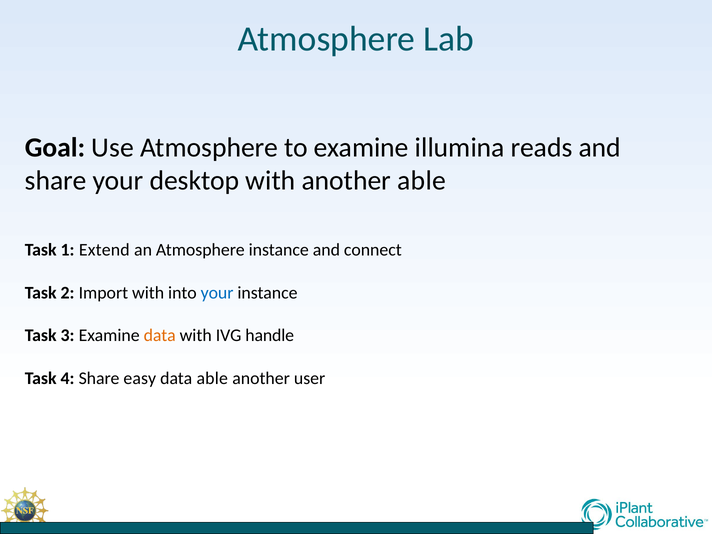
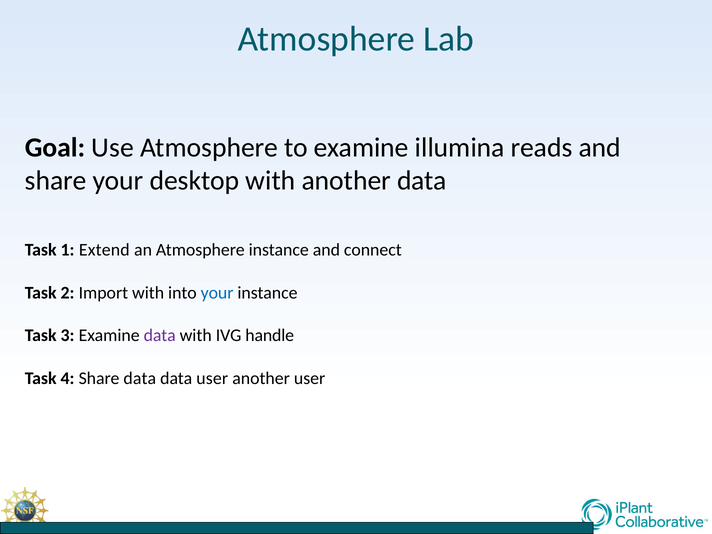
another able: able -> data
data at (160, 335) colour: orange -> purple
Share easy: easy -> data
data able: able -> user
